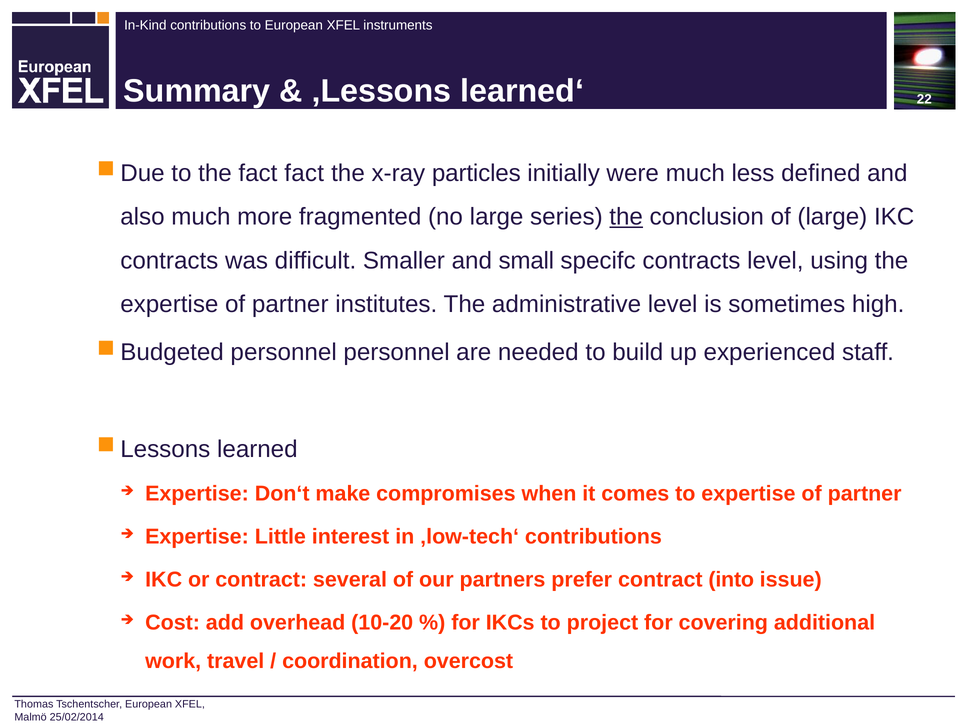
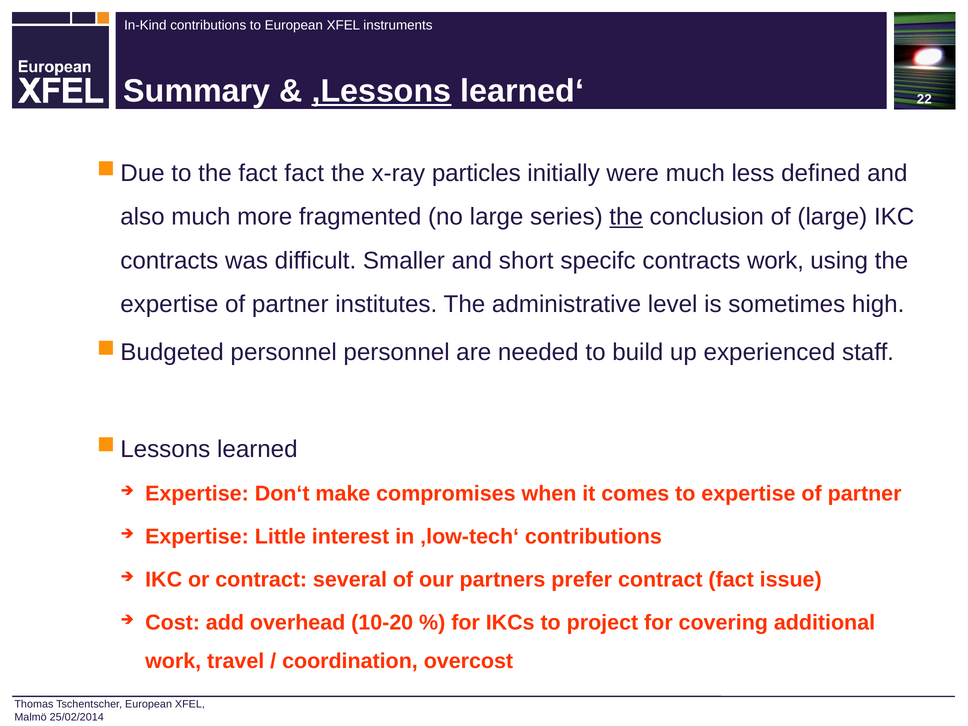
‚Lessons underline: none -> present
small: small -> short
contracts level: level -> work
contract into: into -> fact
